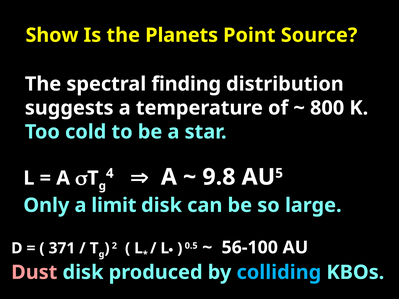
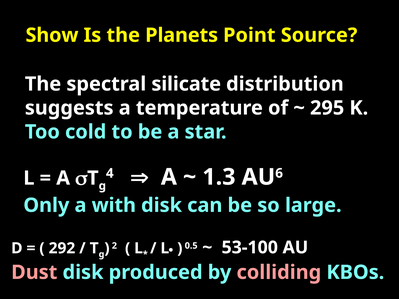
finding: finding -> silicate
800: 800 -> 295
9.8: 9.8 -> 1.3
5: 5 -> 6
limit: limit -> with
371: 371 -> 292
56-100: 56-100 -> 53-100
colliding colour: light blue -> pink
